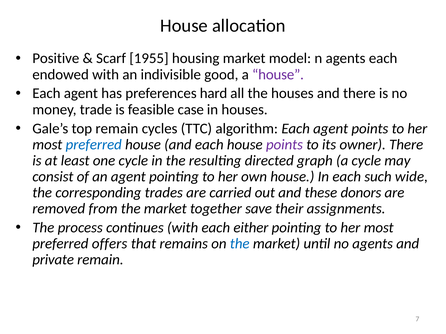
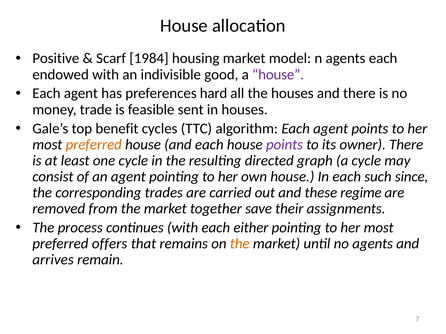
1955: 1955 -> 1984
case: case -> sent
top remain: remain -> benefit
preferred at (94, 145) colour: blue -> orange
wide: wide -> since
donors: donors -> regime
the at (240, 244) colour: blue -> orange
private: private -> arrives
